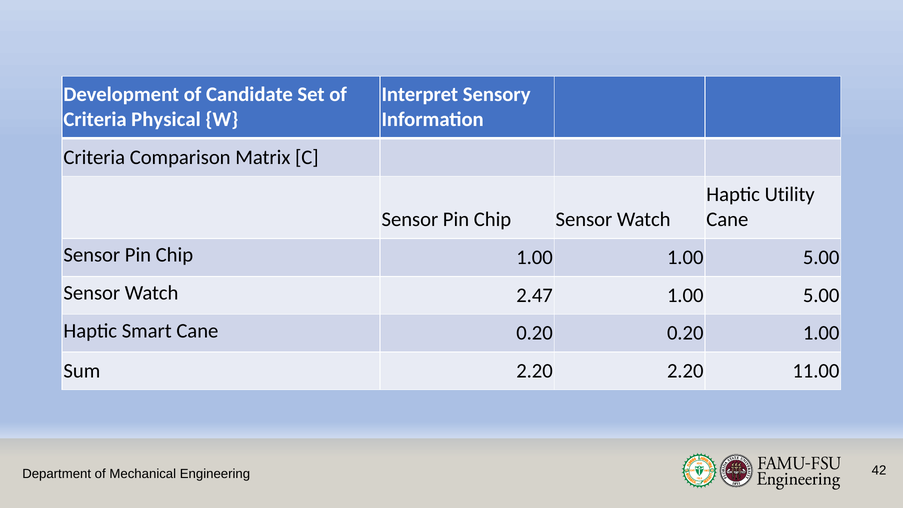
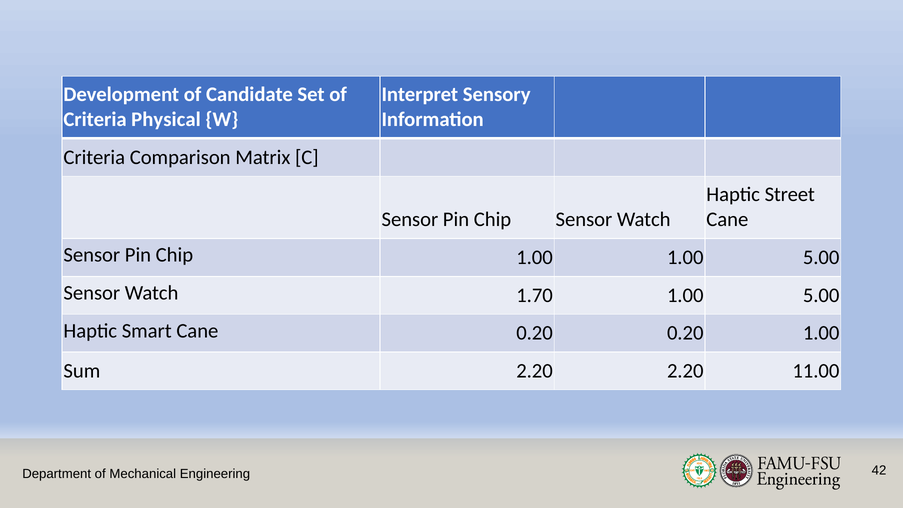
Utility: Utility -> Street
2.47: 2.47 -> 1.70
